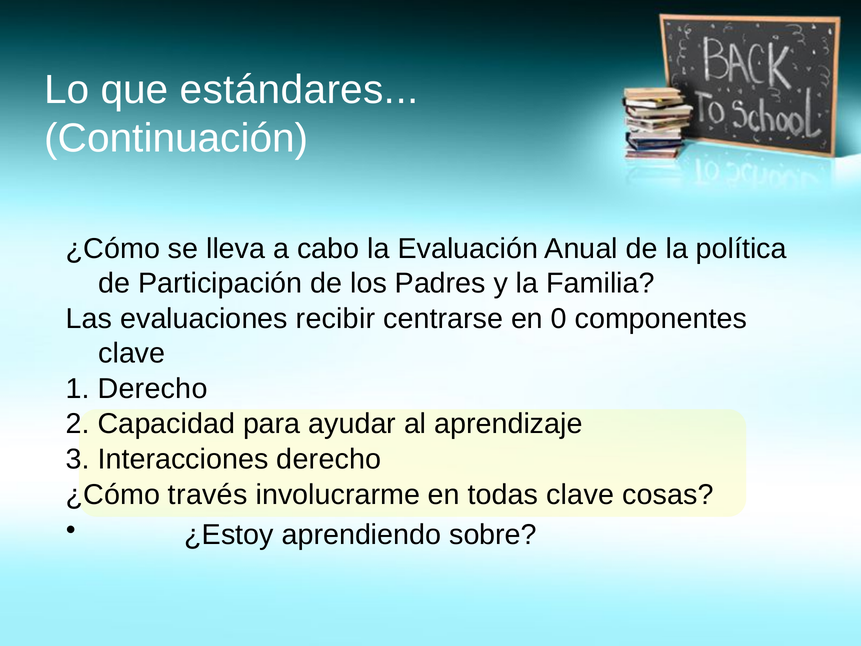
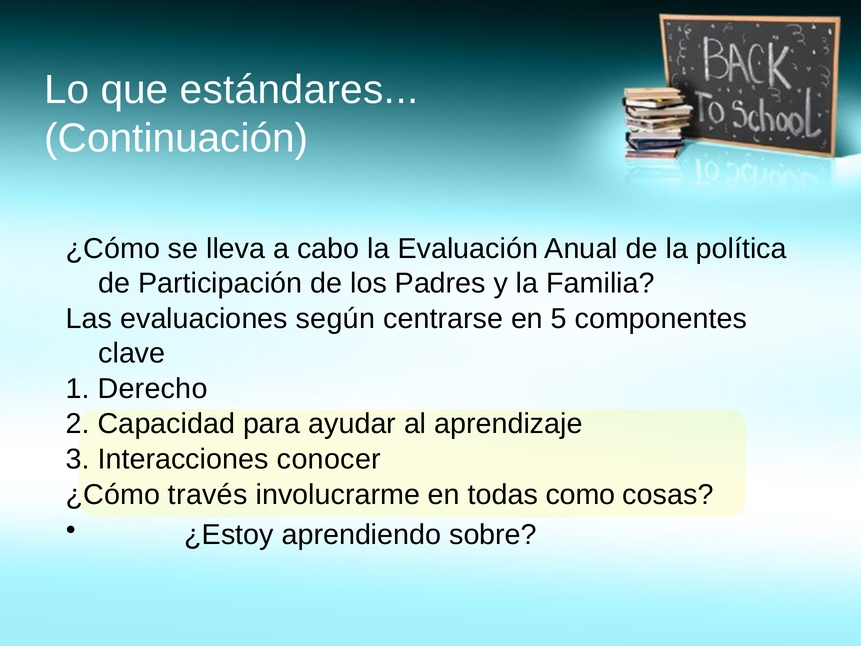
recibir: recibir -> según
0: 0 -> 5
Interacciones derecho: derecho -> conocer
todas clave: clave -> como
